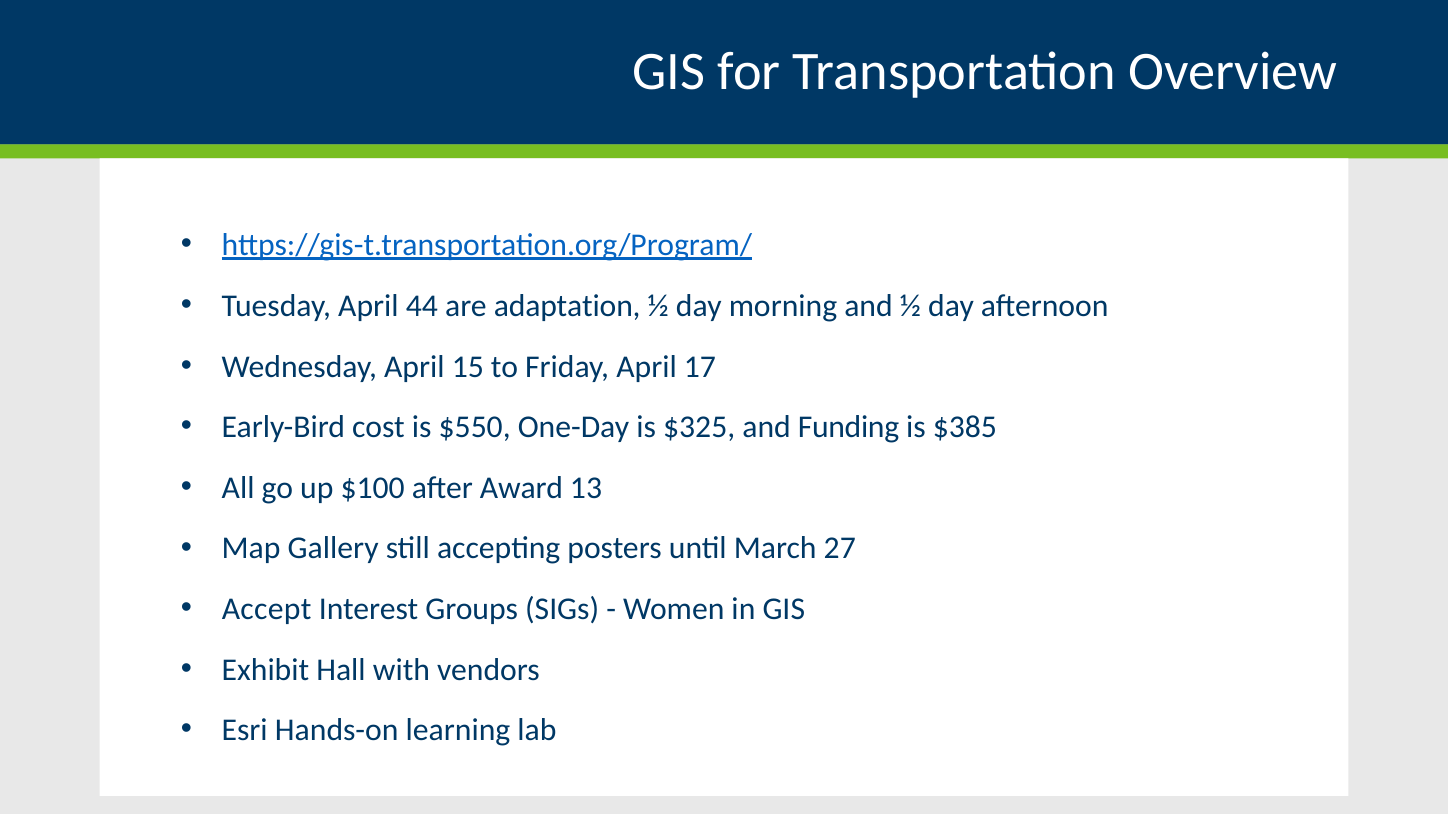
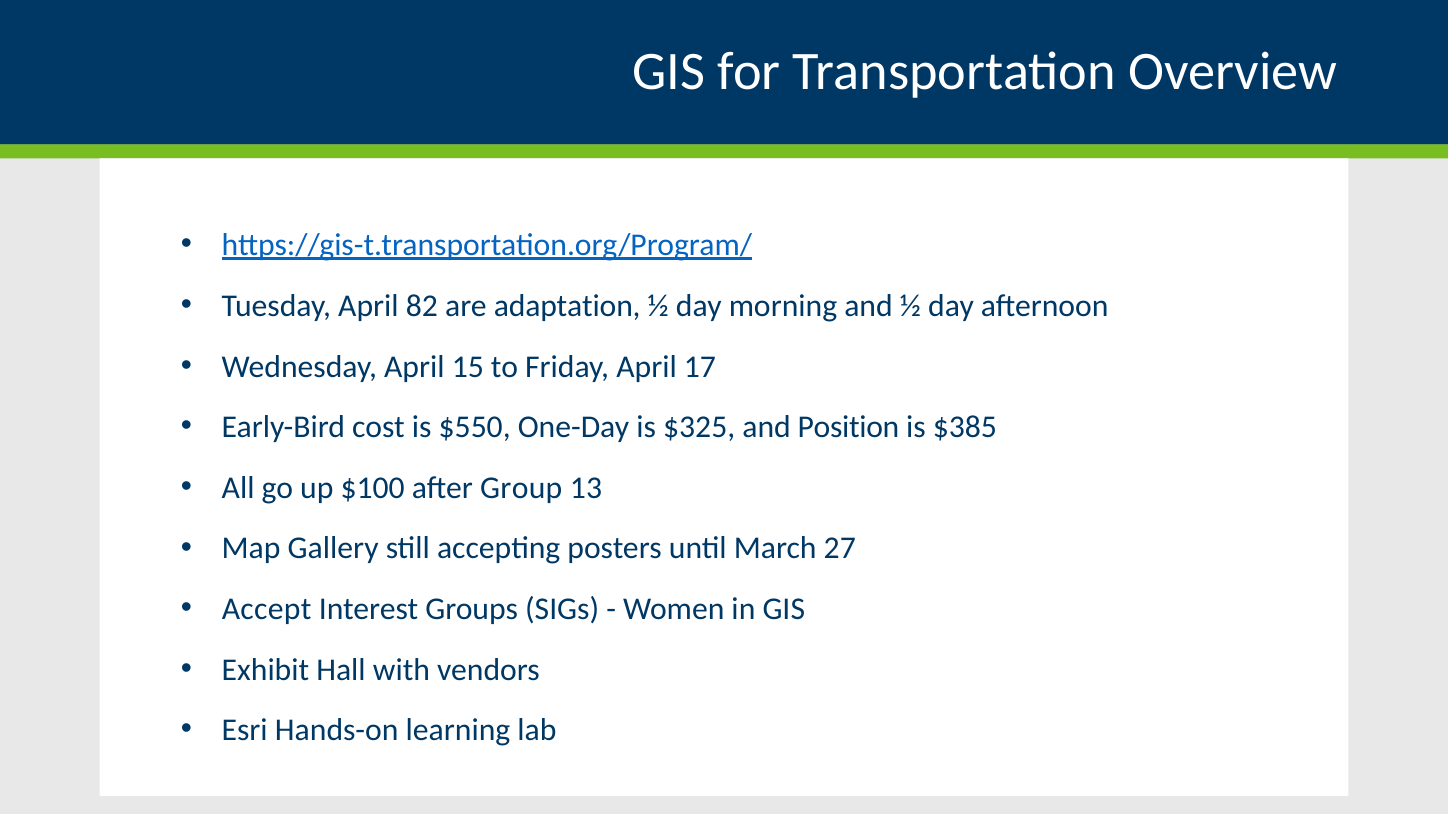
44: 44 -> 82
Funding: Funding -> Position
Award: Award -> Group
